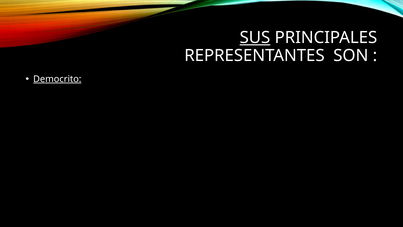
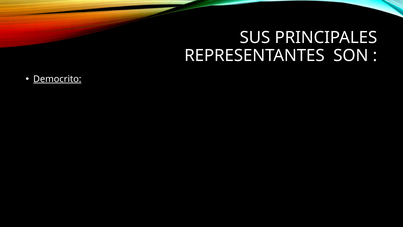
SUS underline: present -> none
